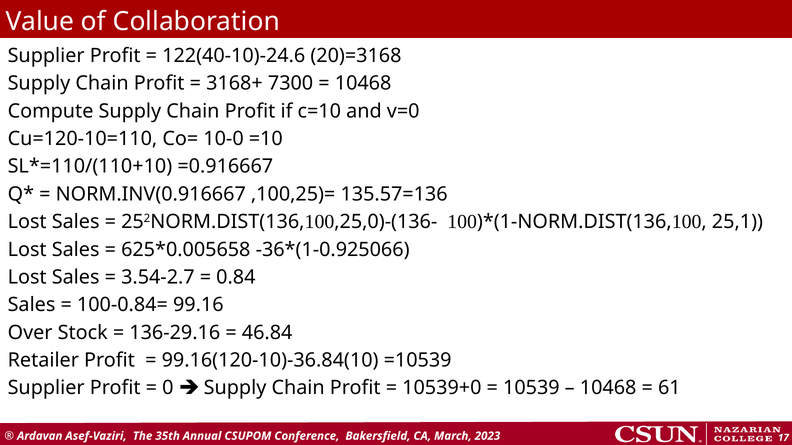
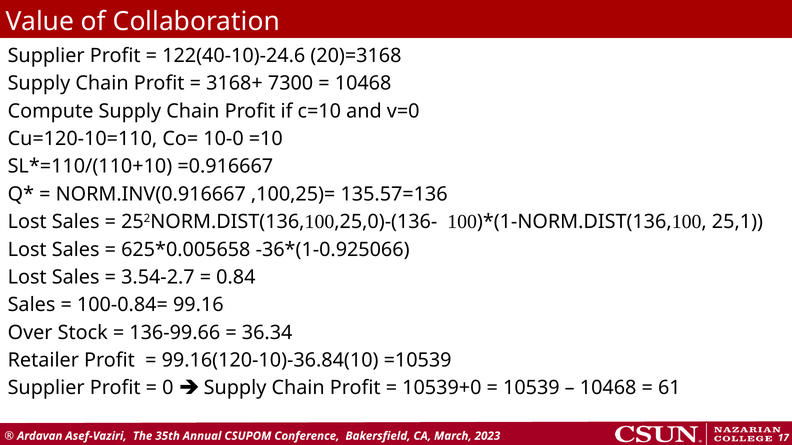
136-29.16: 136-29.16 -> 136-99.66
46.84: 46.84 -> 36.34
